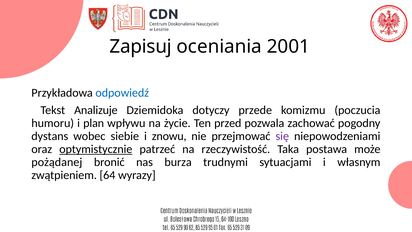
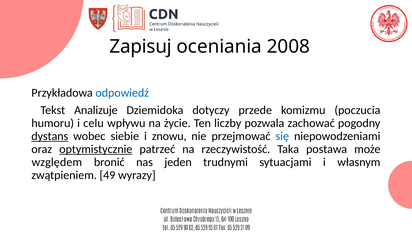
2001: 2001 -> 2008
plan: plan -> celu
przed: przed -> liczby
dystans underline: none -> present
się colour: purple -> blue
pożądanej: pożądanej -> względem
burza: burza -> jeden
64: 64 -> 49
